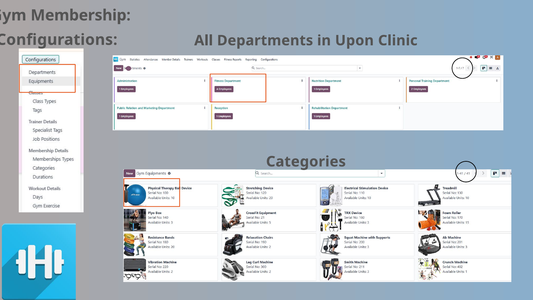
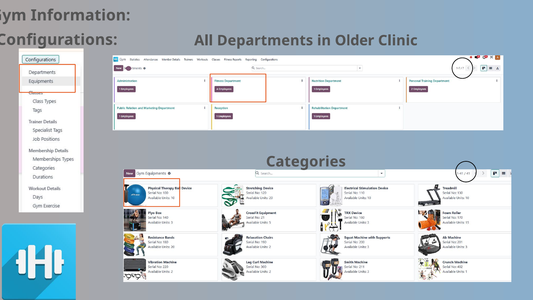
Membership: Membership -> Information
Upon: Upon -> Older
